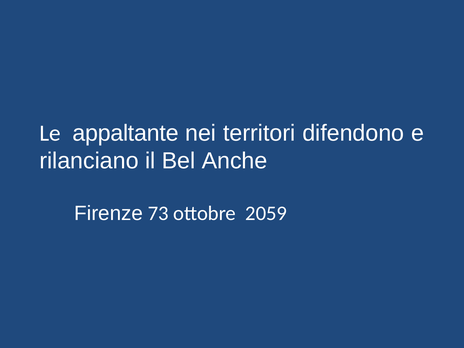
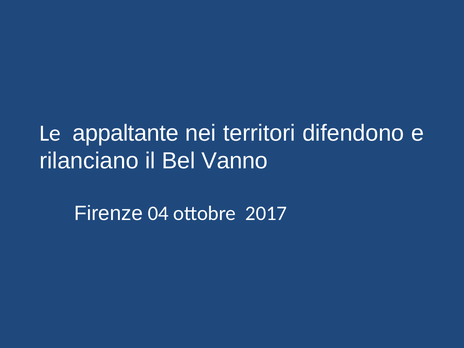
Anche: Anche -> Vanno
73: 73 -> 04
2059: 2059 -> 2017
